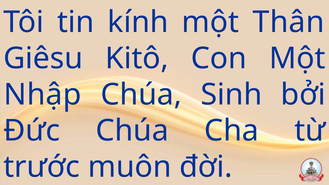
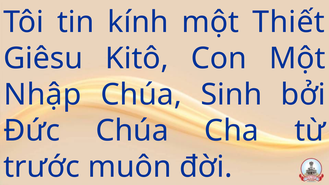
Thân: Thân -> Thiết
